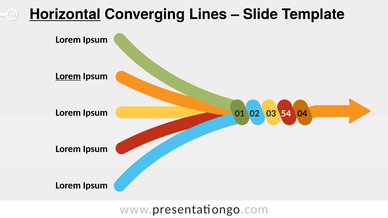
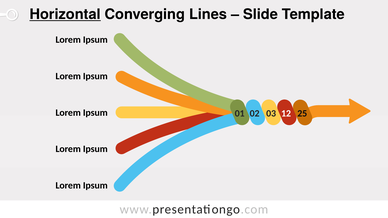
Lorem at (68, 76) underline: present -> none
54: 54 -> 12
04: 04 -> 25
